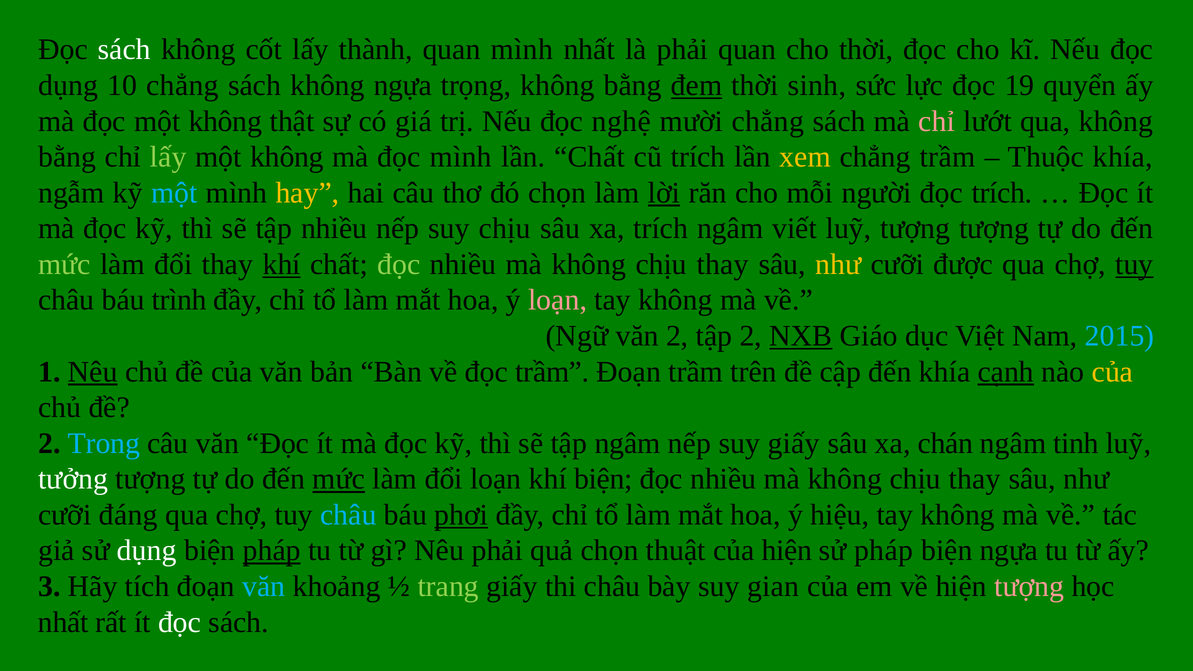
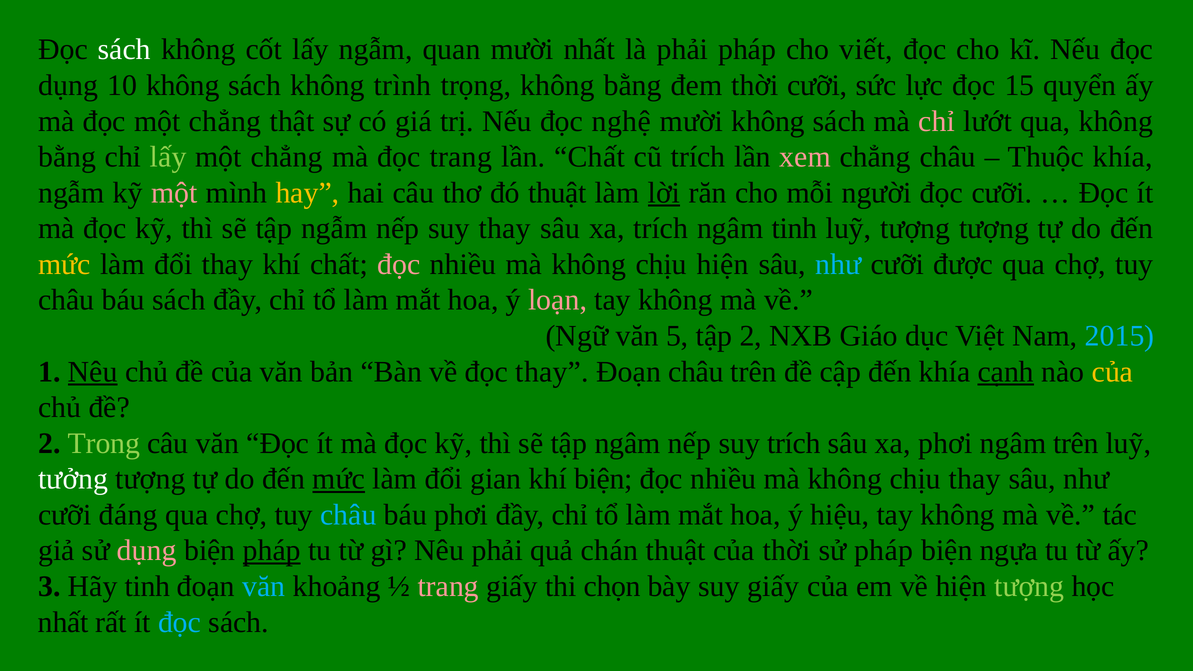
lấy thành: thành -> ngẫm
quan mình: mình -> mười
phải quan: quan -> pháp
cho thời: thời -> viết
10 chẳng: chẳng -> không
không ngựa: ngựa -> trình
đem underline: present -> none
thời sinh: sinh -> cưỡi
19: 19 -> 15
đọc một không: không -> chẳng
mười chẳng: chẳng -> không
không at (287, 157): không -> chẳng
đọc mình: mình -> trang
xem colour: yellow -> pink
chẳng trầm: trầm -> châu
một at (174, 193) colour: light blue -> pink
đó chọn: chọn -> thuật
đọc trích: trích -> cưỡi
tập nhiều: nhiều -> ngẫm
suy chịu: chịu -> thay
ngâm viết: viết -> tinh
mức at (64, 264) colour: light green -> yellow
khí at (282, 264) underline: present -> none
đọc at (399, 264) colour: light green -> pink
thay at (723, 264): thay -> hiện
như at (838, 264) colour: yellow -> light blue
tuy at (1134, 264) underline: present -> none
báu trình: trình -> sách
văn 2: 2 -> 5
NXB underline: present -> none
đọc trầm: trầm -> thay
Đoạn trầm: trầm -> châu
Trong colour: light blue -> light green
suy giấy: giấy -> trích
xa chán: chán -> phơi
ngâm tinh: tinh -> trên
đổi loạn: loạn -> gian
phơi at (461, 515) underline: present -> none
dụng at (147, 551) colour: white -> pink
quả chọn: chọn -> chán
của hiện: hiện -> thời
Hãy tích: tích -> tinh
trang at (448, 586) colour: light green -> pink
thi châu: châu -> chọn
suy gian: gian -> giấy
tượng at (1029, 586) colour: pink -> light green
đọc at (180, 622) colour: white -> light blue
